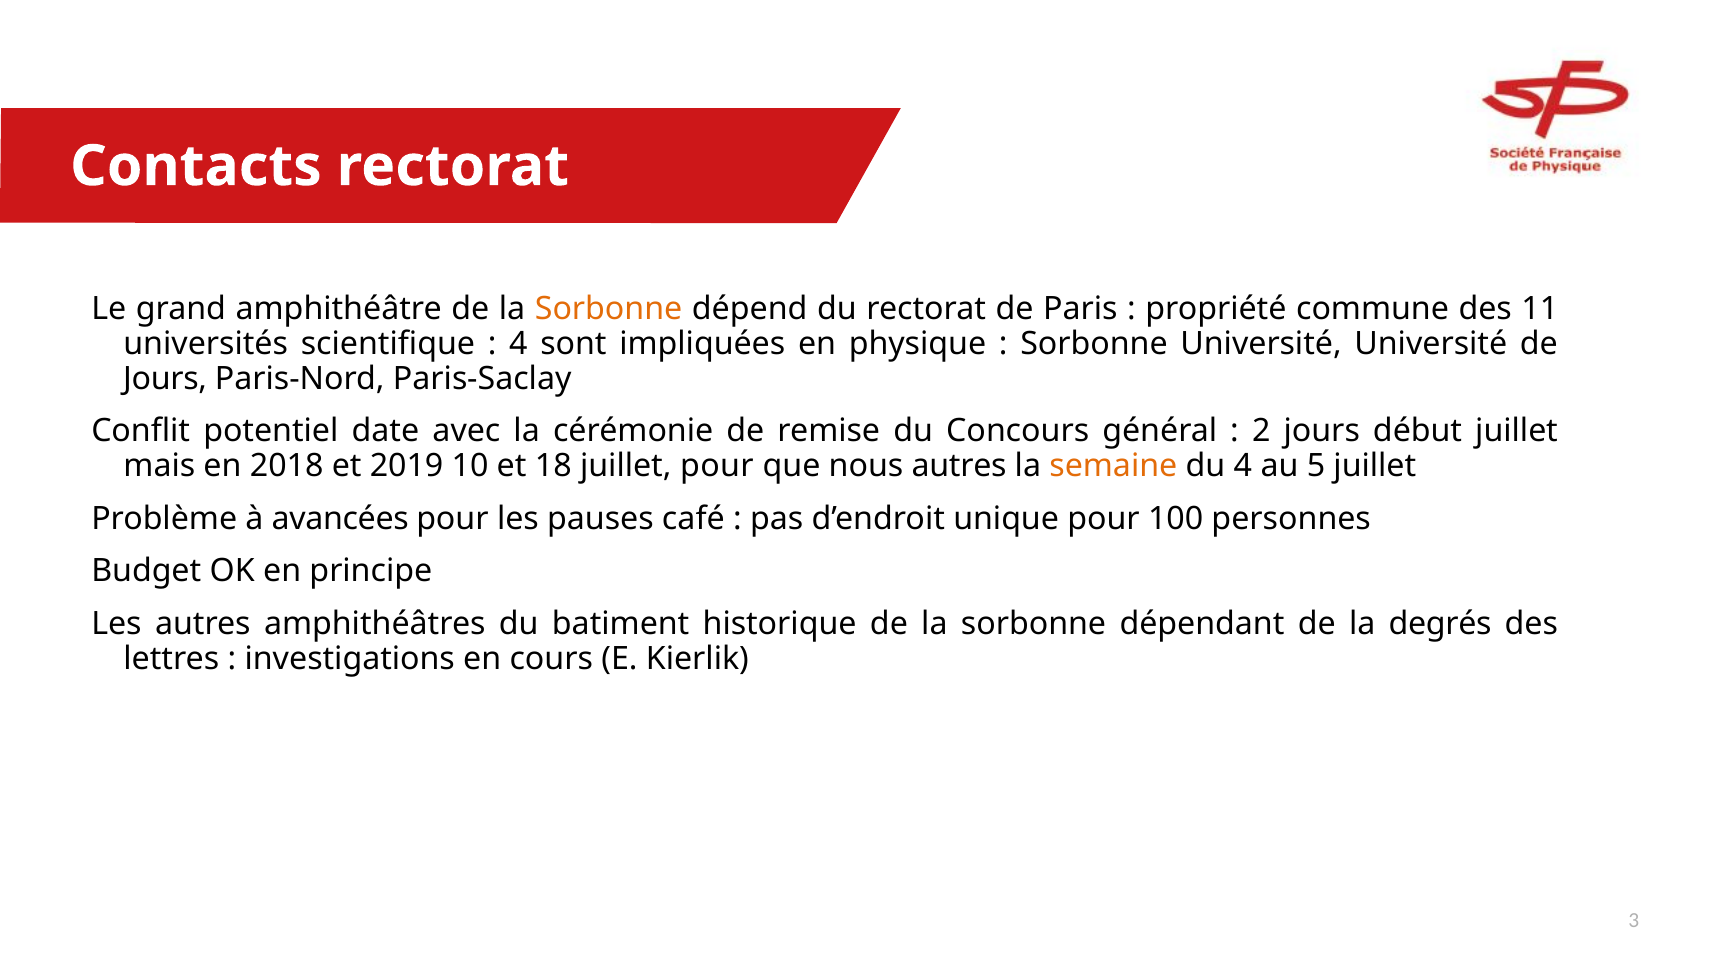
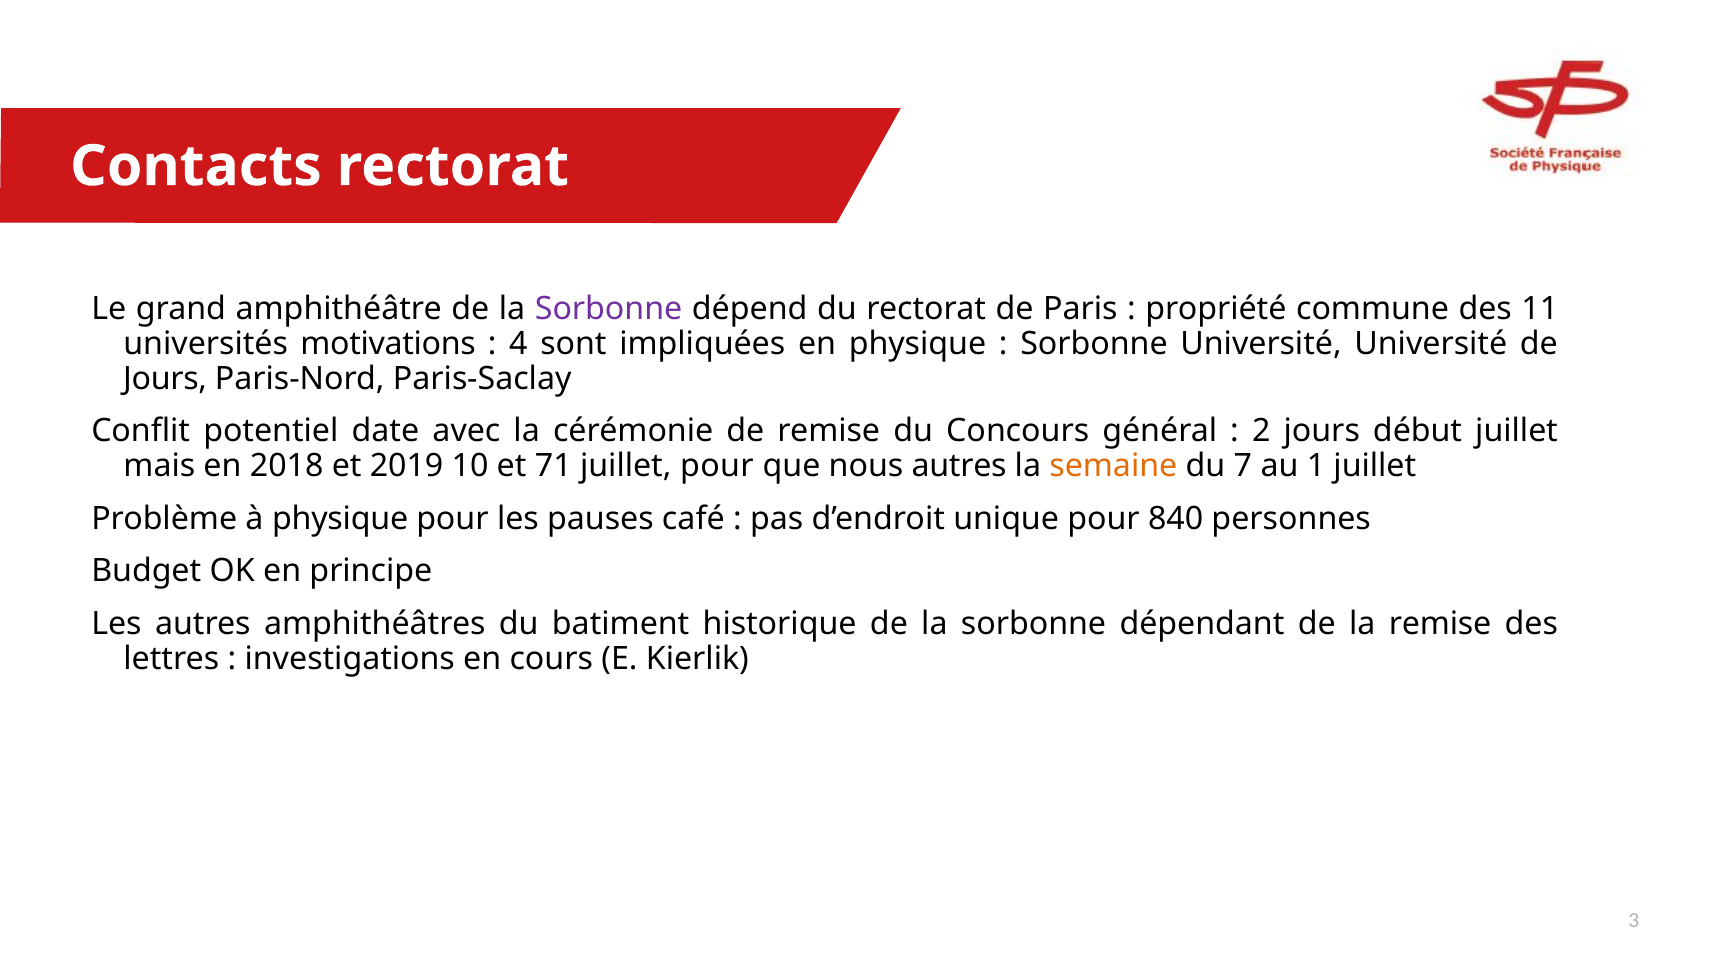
Sorbonne at (609, 309) colour: orange -> purple
scientifique: scientifique -> motivations
18: 18 -> 71
du 4: 4 -> 7
5: 5 -> 1
à avancées: avancées -> physique
100: 100 -> 840
la degrés: degrés -> remise
